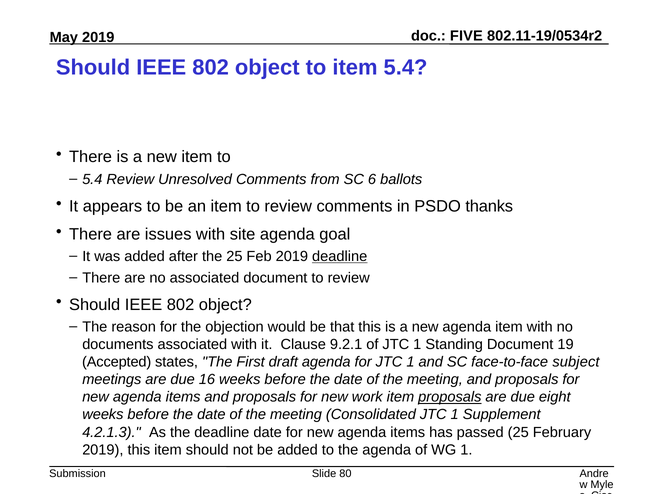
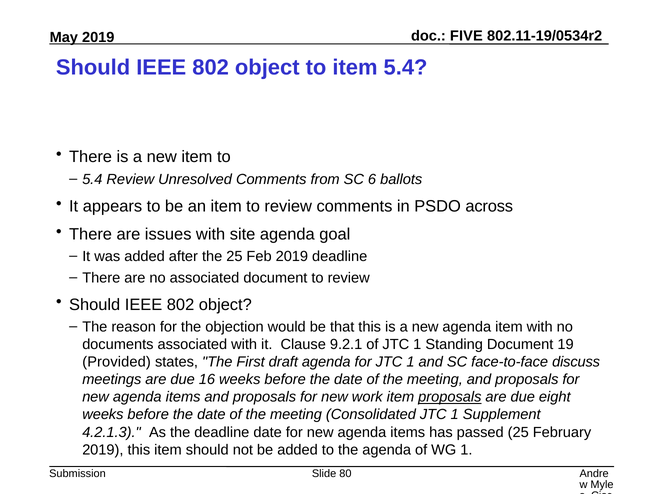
thanks: thanks -> across
deadline at (340, 256) underline: present -> none
Accepted: Accepted -> Provided
subject: subject -> discuss
